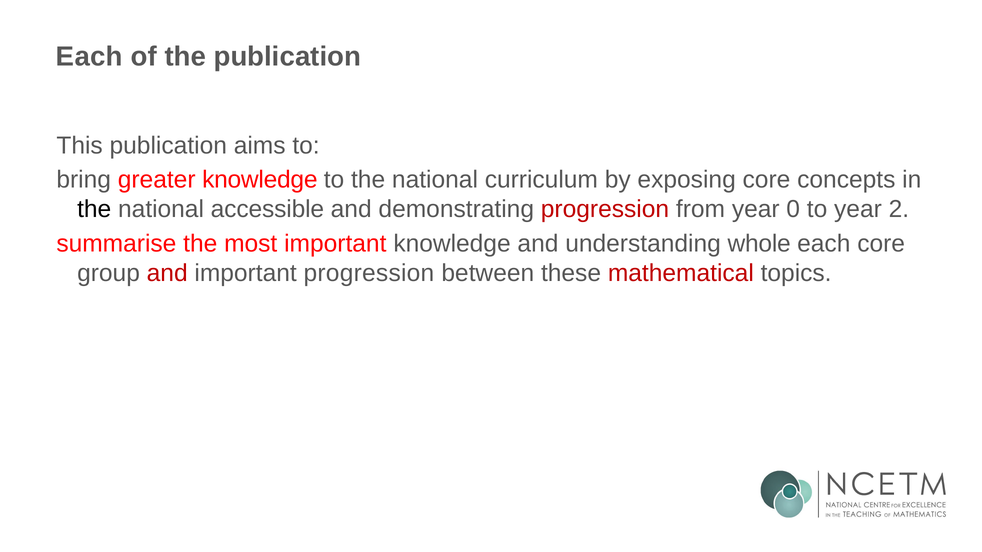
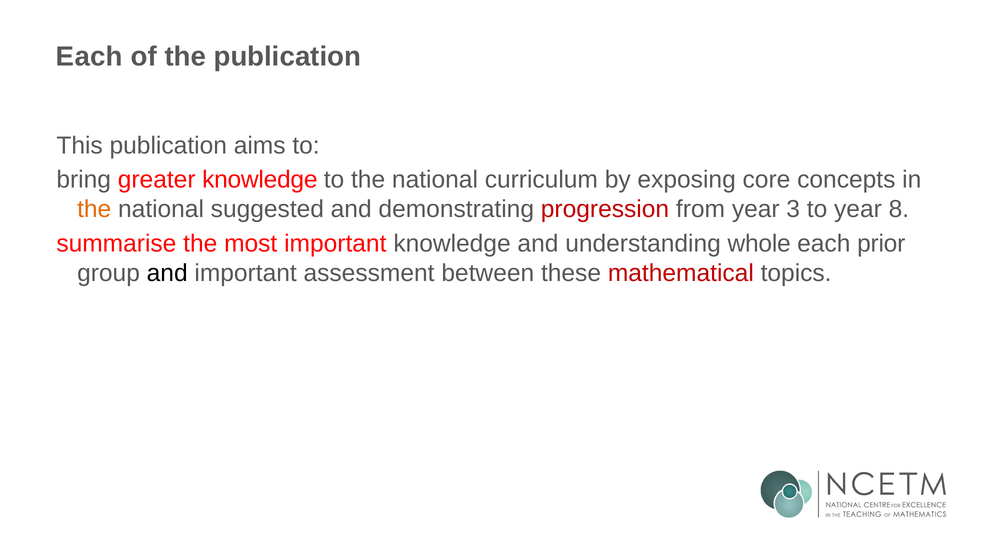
the at (94, 209) colour: black -> orange
accessible: accessible -> suggested
0: 0 -> 3
2: 2 -> 8
each core: core -> prior
and at (167, 273) colour: red -> black
important progression: progression -> assessment
